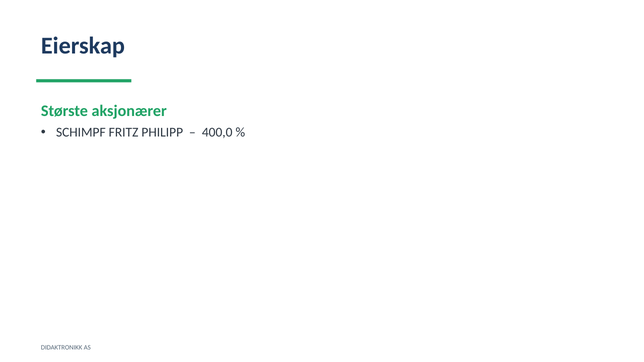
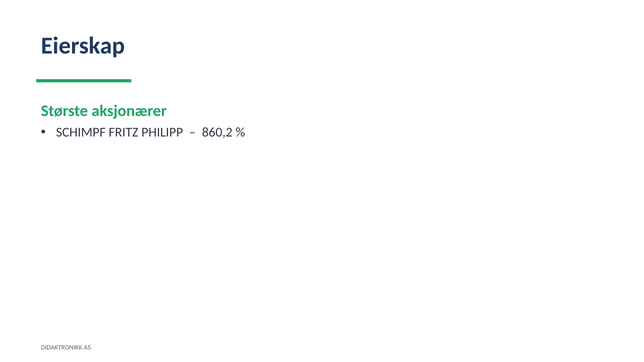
400,0: 400,0 -> 860,2
